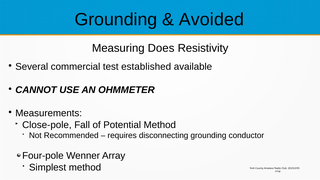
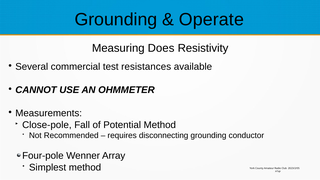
Avoided: Avoided -> Operate
established: established -> resistances
